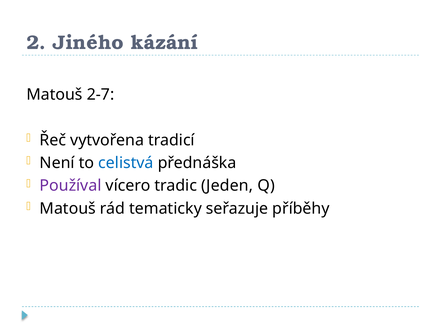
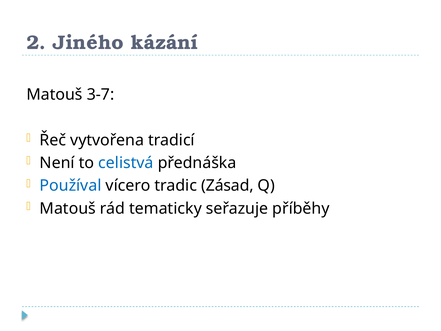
2-7: 2-7 -> 3-7
Používal colour: purple -> blue
Jeden: Jeden -> Zásad
